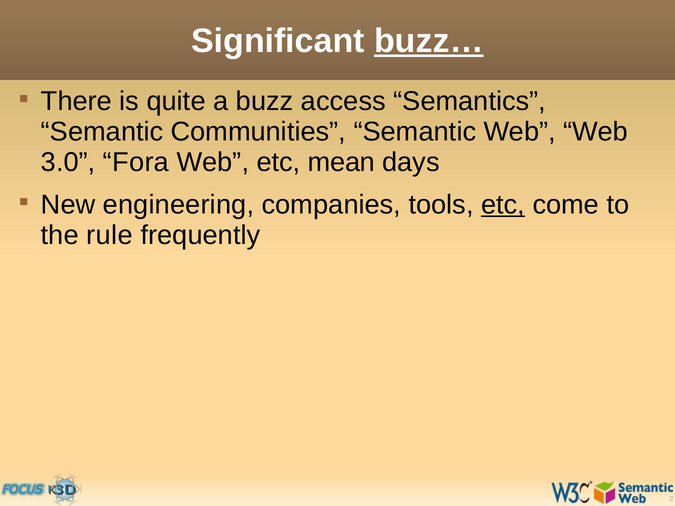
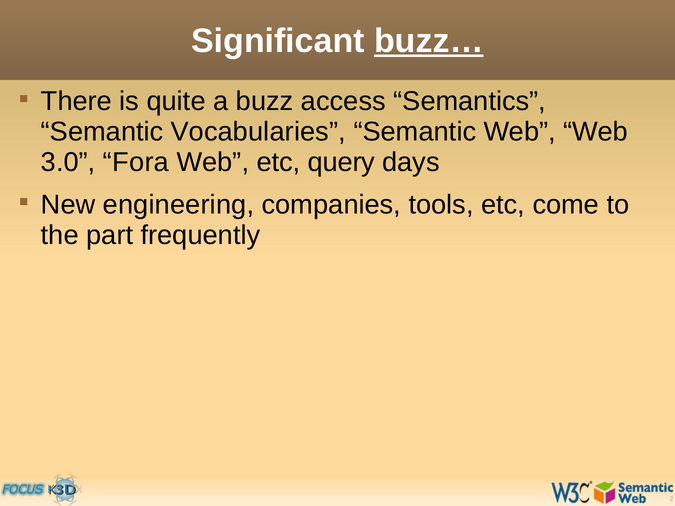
Communities: Communities -> Vocabularies
mean: mean -> query
etc at (503, 205) underline: present -> none
rule: rule -> part
